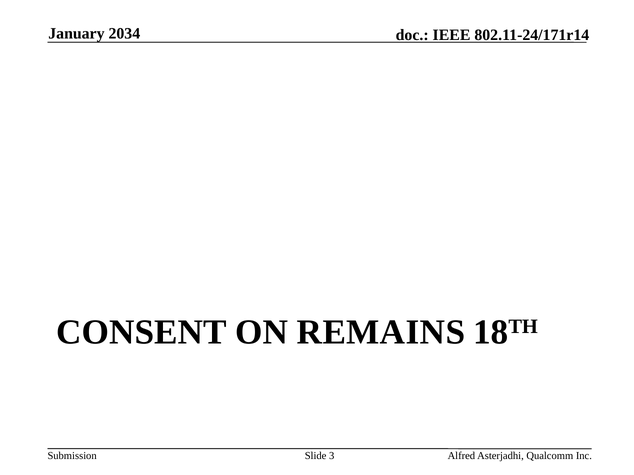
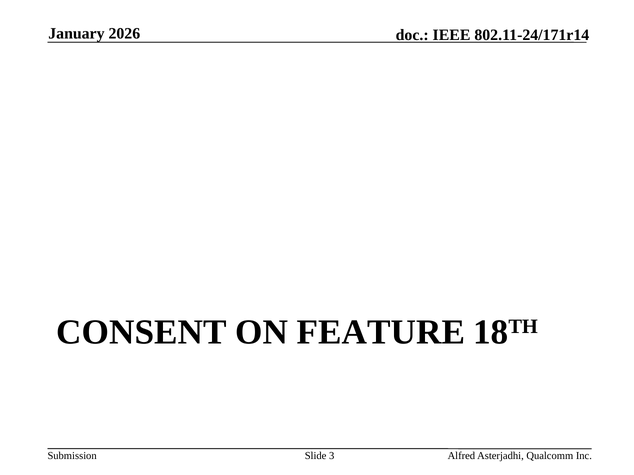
2034: 2034 -> 2026
REMAINS: REMAINS -> FEATURE
